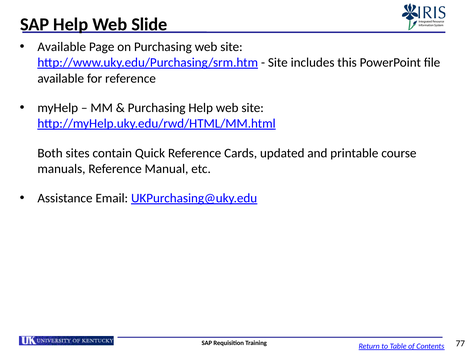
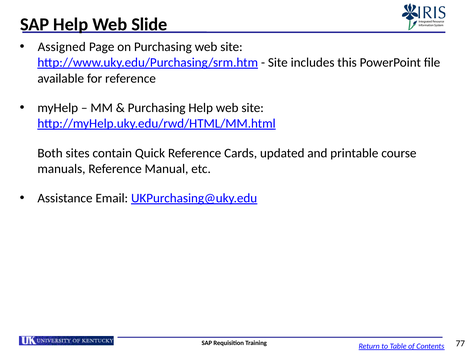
Available at (62, 47): Available -> Assigned
